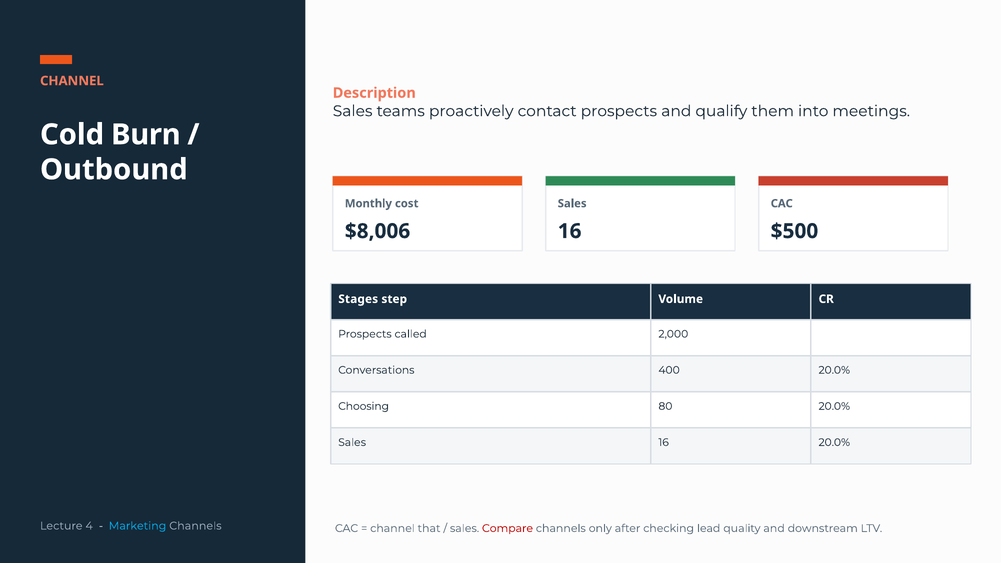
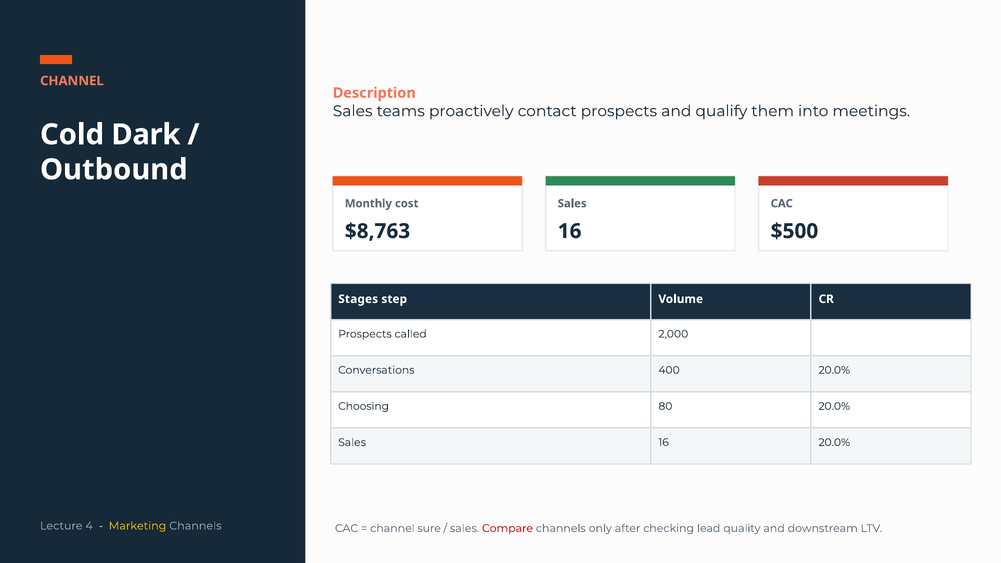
Burn: Burn -> Dark
$8,006: $8,006 -> $8,763
Marketing colour: light blue -> yellow
that: that -> sure
